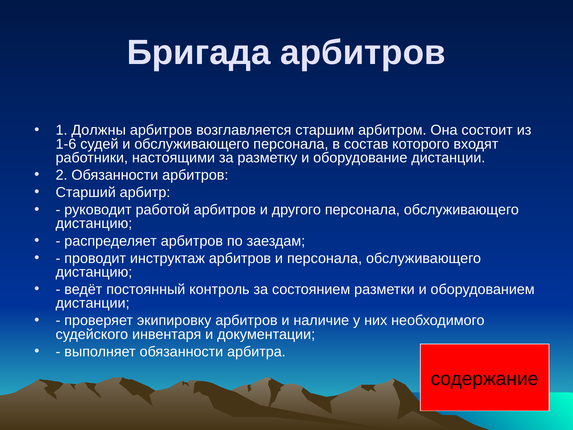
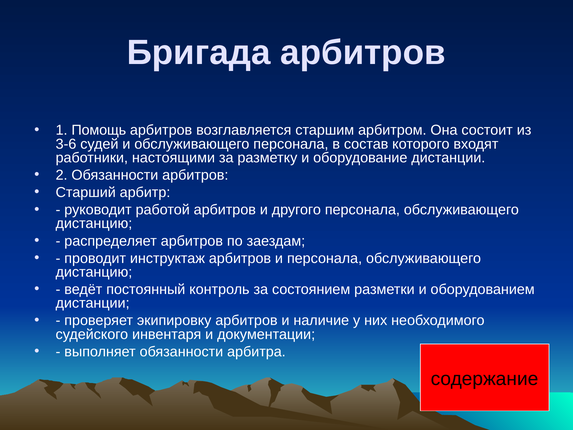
Должны: Должны -> Помощь
1-6: 1-6 -> 3-6
